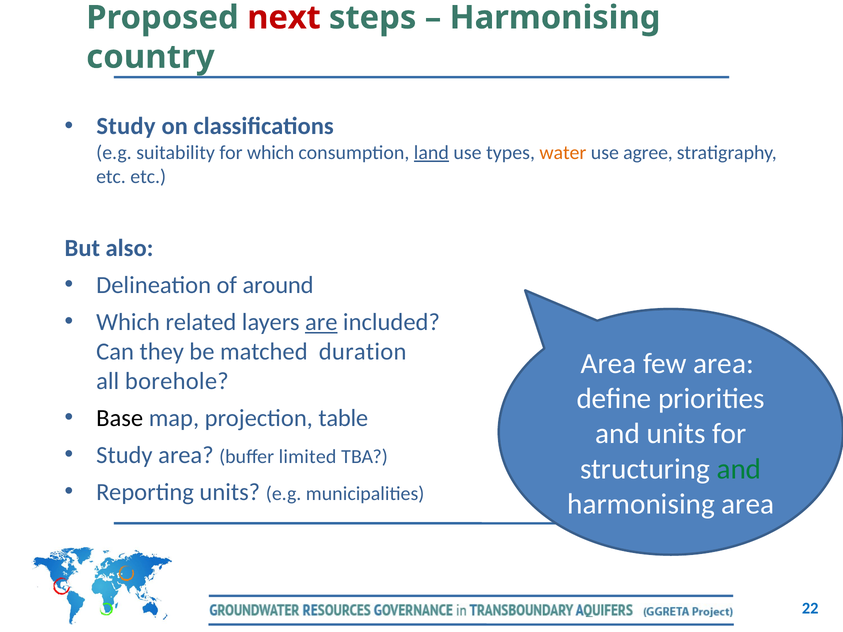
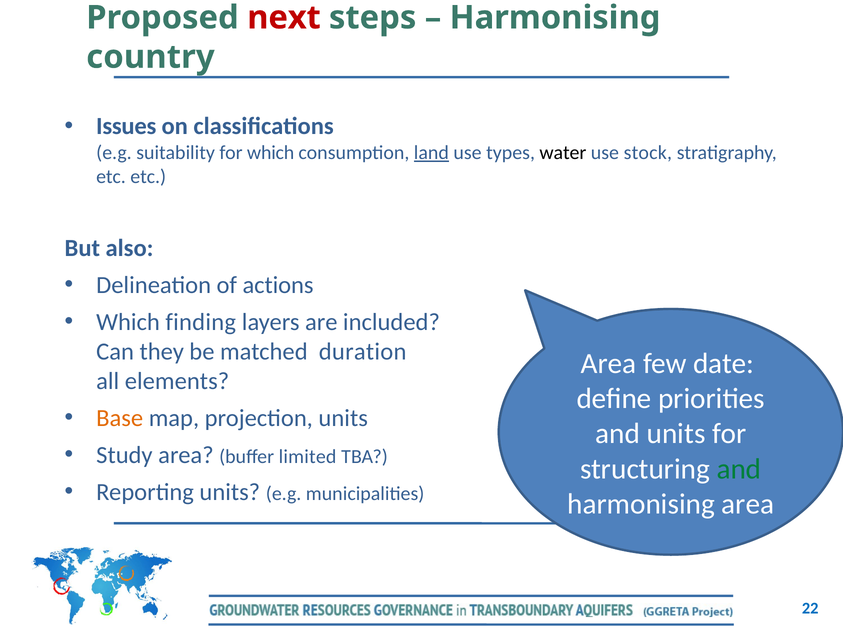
Study at (126, 126): Study -> Issues
water colour: orange -> black
agree: agree -> stock
around: around -> actions
related: related -> finding
are underline: present -> none
few area: area -> date
borehole: borehole -> elements
Base colour: black -> orange
projection table: table -> units
